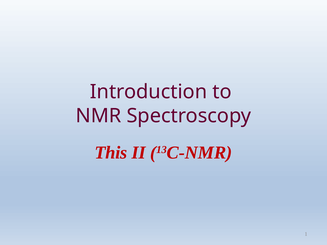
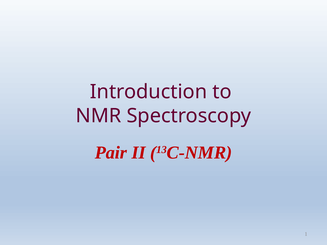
This: This -> Pair
